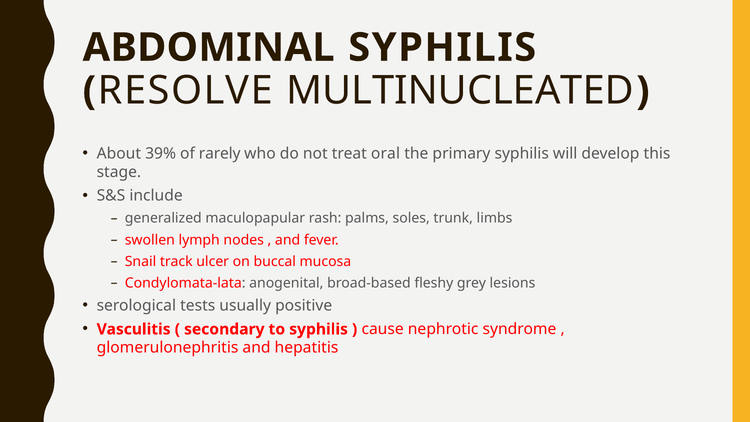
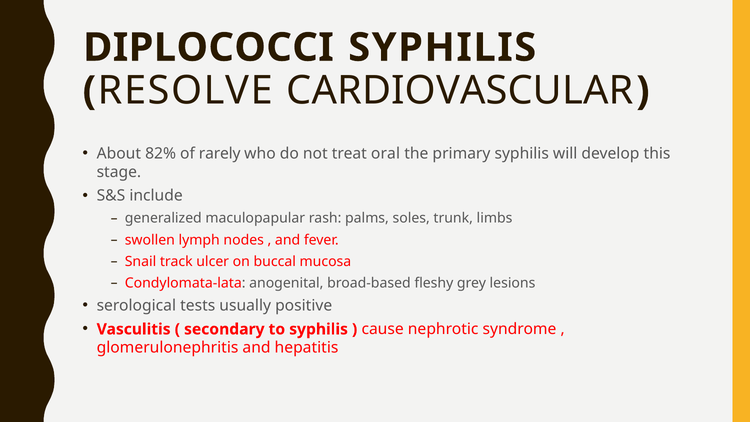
ABDOMINAL: ABDOMINAL -> DIPLOCOCCI
MULTINUCLEATED: MULTINUCLEATED -> CARDIOVASCULAR
39%: 39% -> 82%
